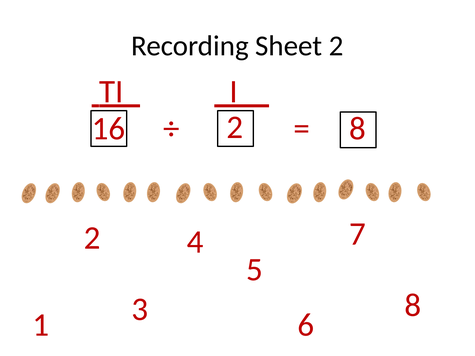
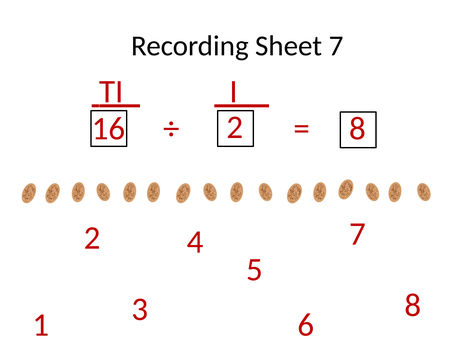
Sheet 2: 2 -> 7
